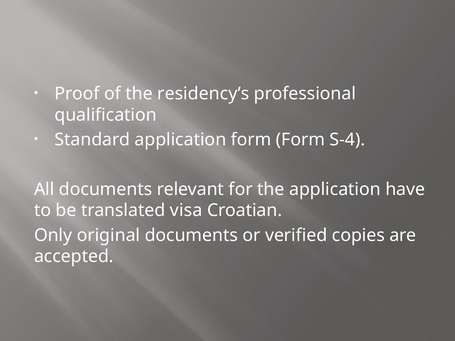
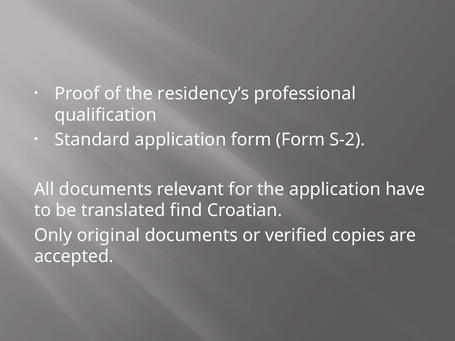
S-4: S-4 -> S-2
visa: visa -> find
